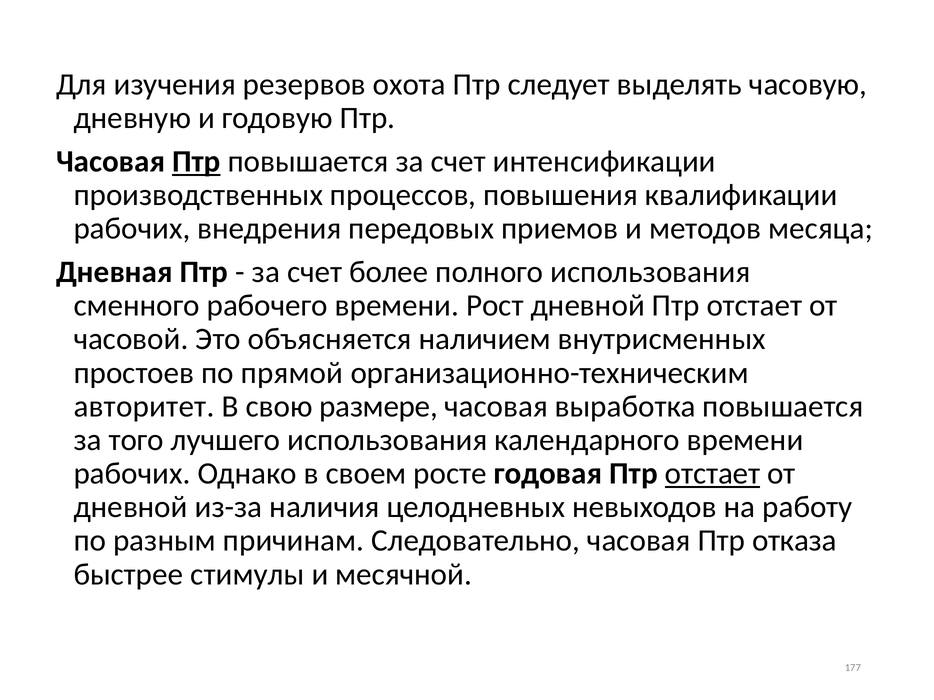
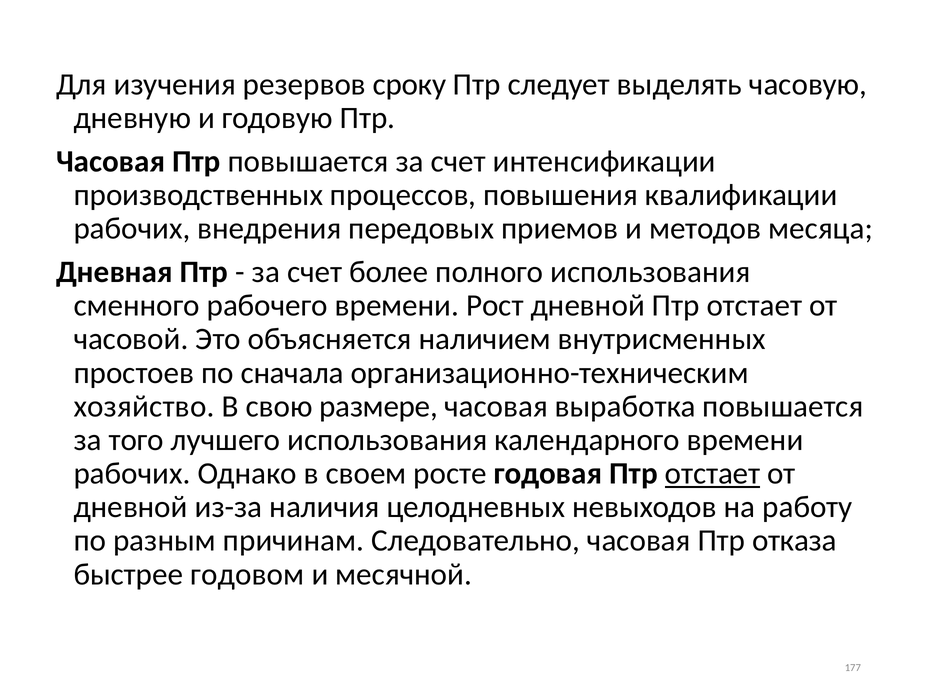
охота: охота -> сроку
Птр at (196, 162) underline: present -> none
прямой: прямой -> сначала
авторитет: авторитет -> хозяйство
стимулы: стимулы -> годовом
